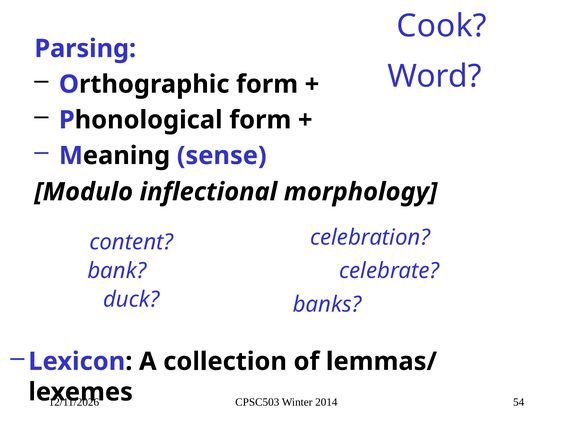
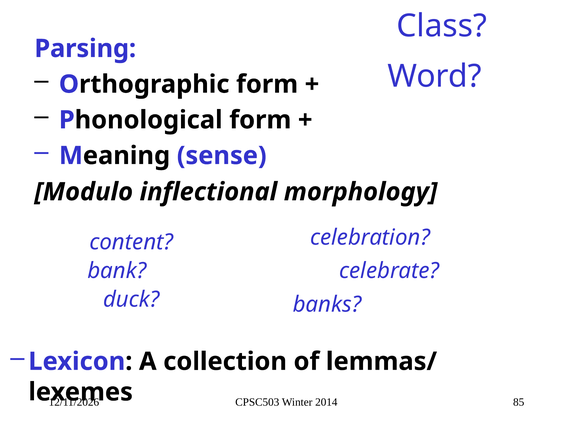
Cook: Cook -> Class
54: 54 -> 85
